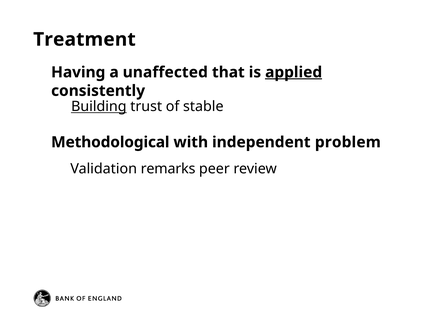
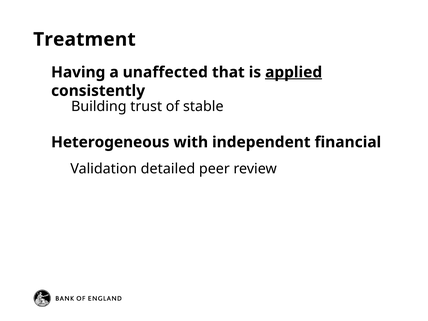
Building underline: present -> none
Methodological: Methodological -> Heterogeneous
problem: problem -> financial
remarks: remarks -> detailed
